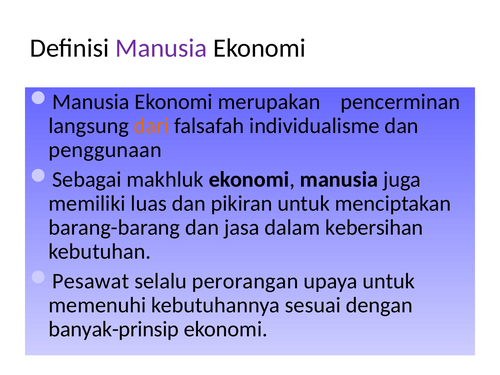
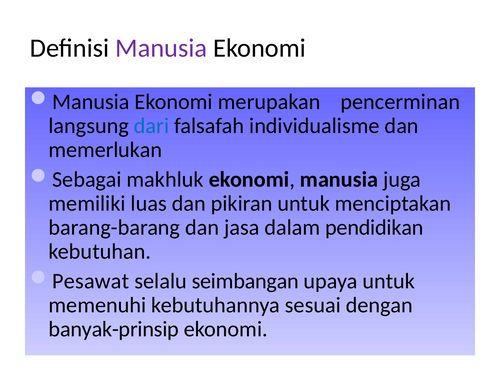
dari colour: orange -> blue
penggunaan: penggunaan -> memerlukan
kebersihan: kebersihan -> pendidikan
perorangan: perorangan -> seimbangan
